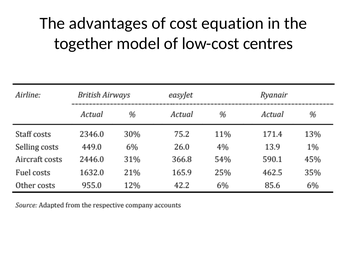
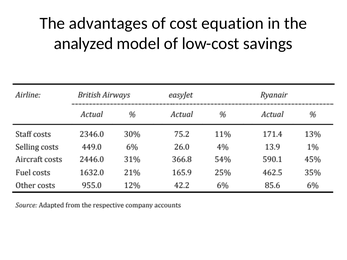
together: together -> analyzed
centres: centres -> savings
